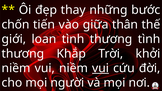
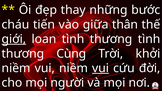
chốn: chốn -> cháu
giới underline: none -> present
Khắp: Khắp -> Cùng
